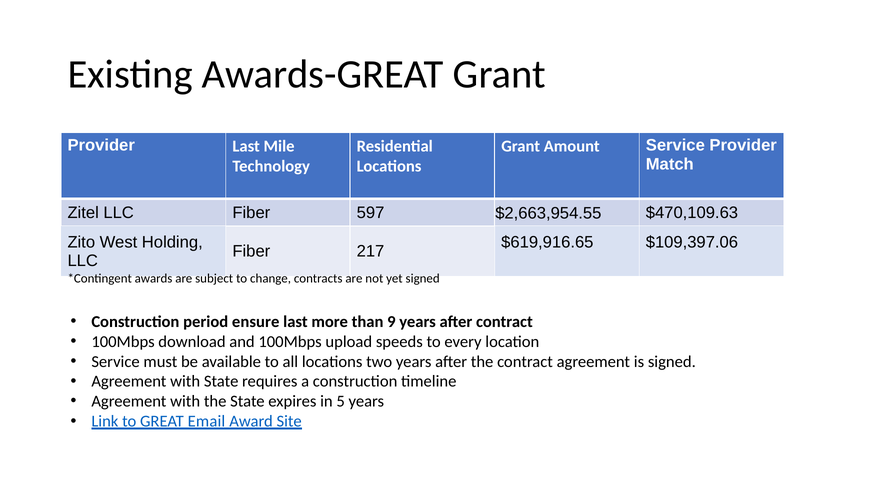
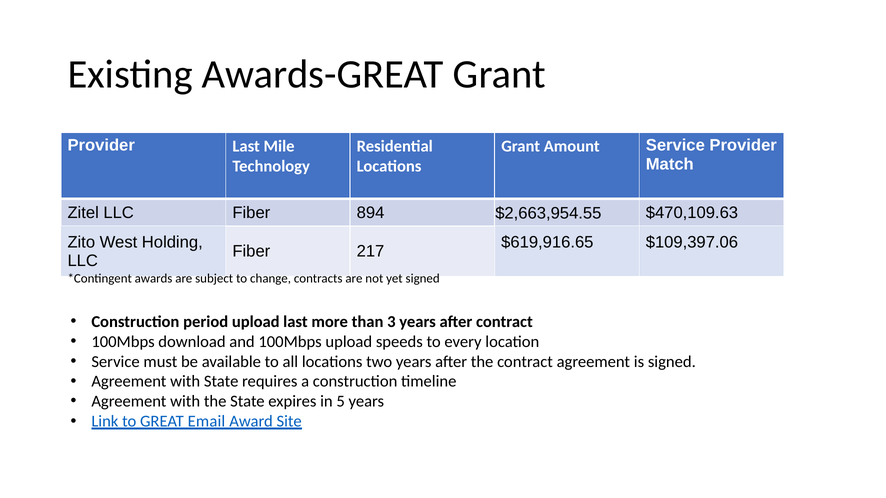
597: 597 -> 894
period ensure: ensure -> upload
9: 9 -> 3
